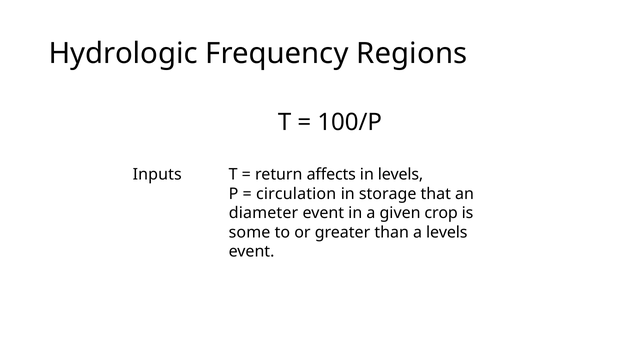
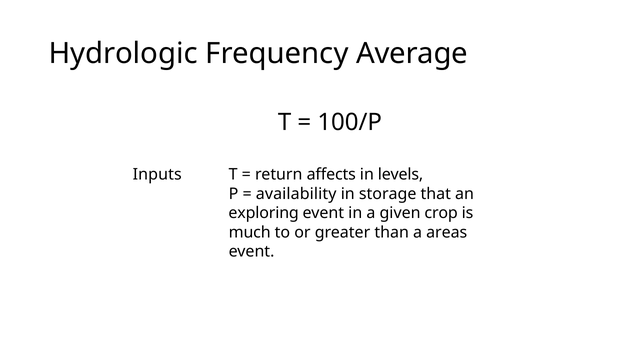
Regions: Regions -> Average
circulation: circulation -> availability
diameter: diameter -> exploring
some: some -> much
a levels: levels -> areas
